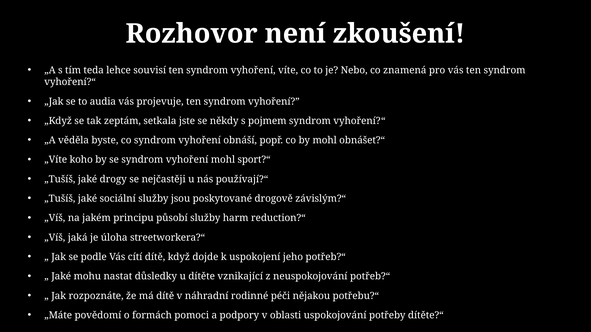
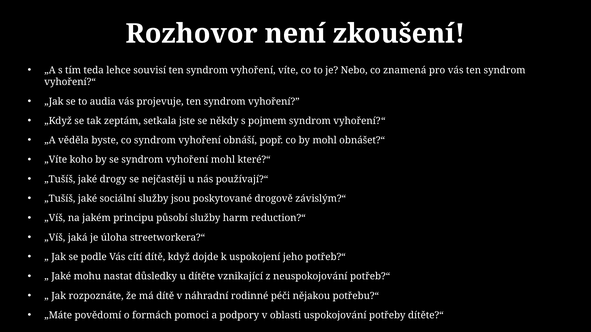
sport?“: sport?“ -> které?“
